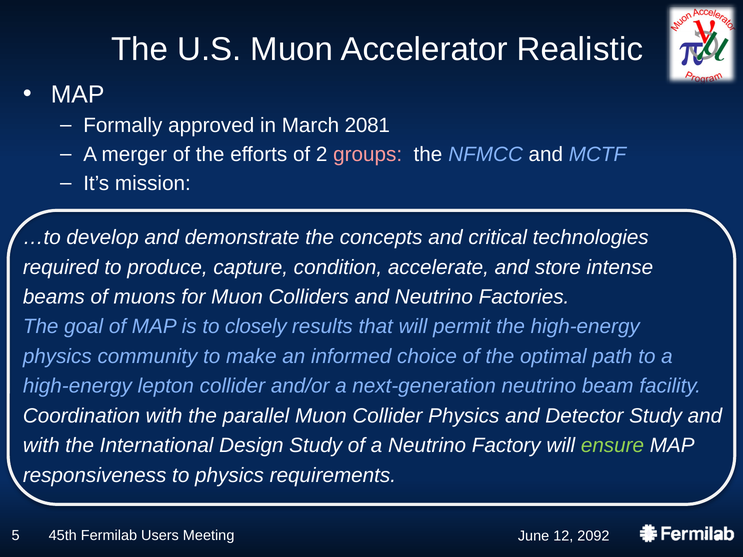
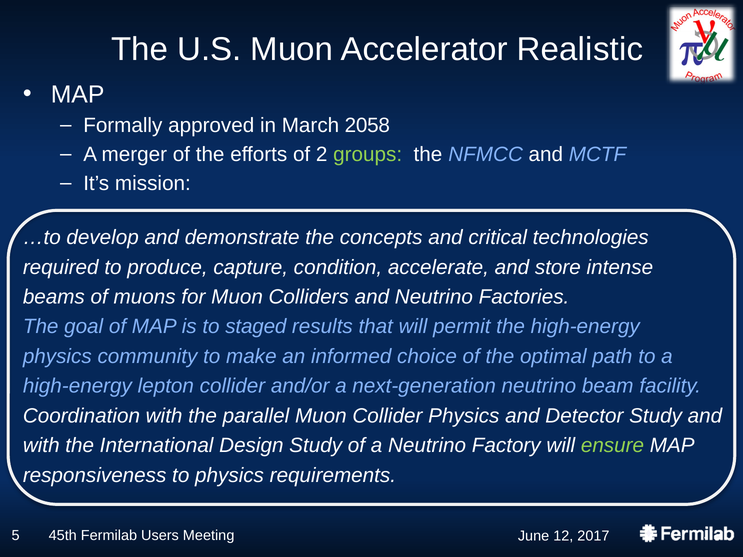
2081: 2081 -> 2058
groups colour: pink -> light green
closely: closely -> staged
2092: 2092 -> 2017
